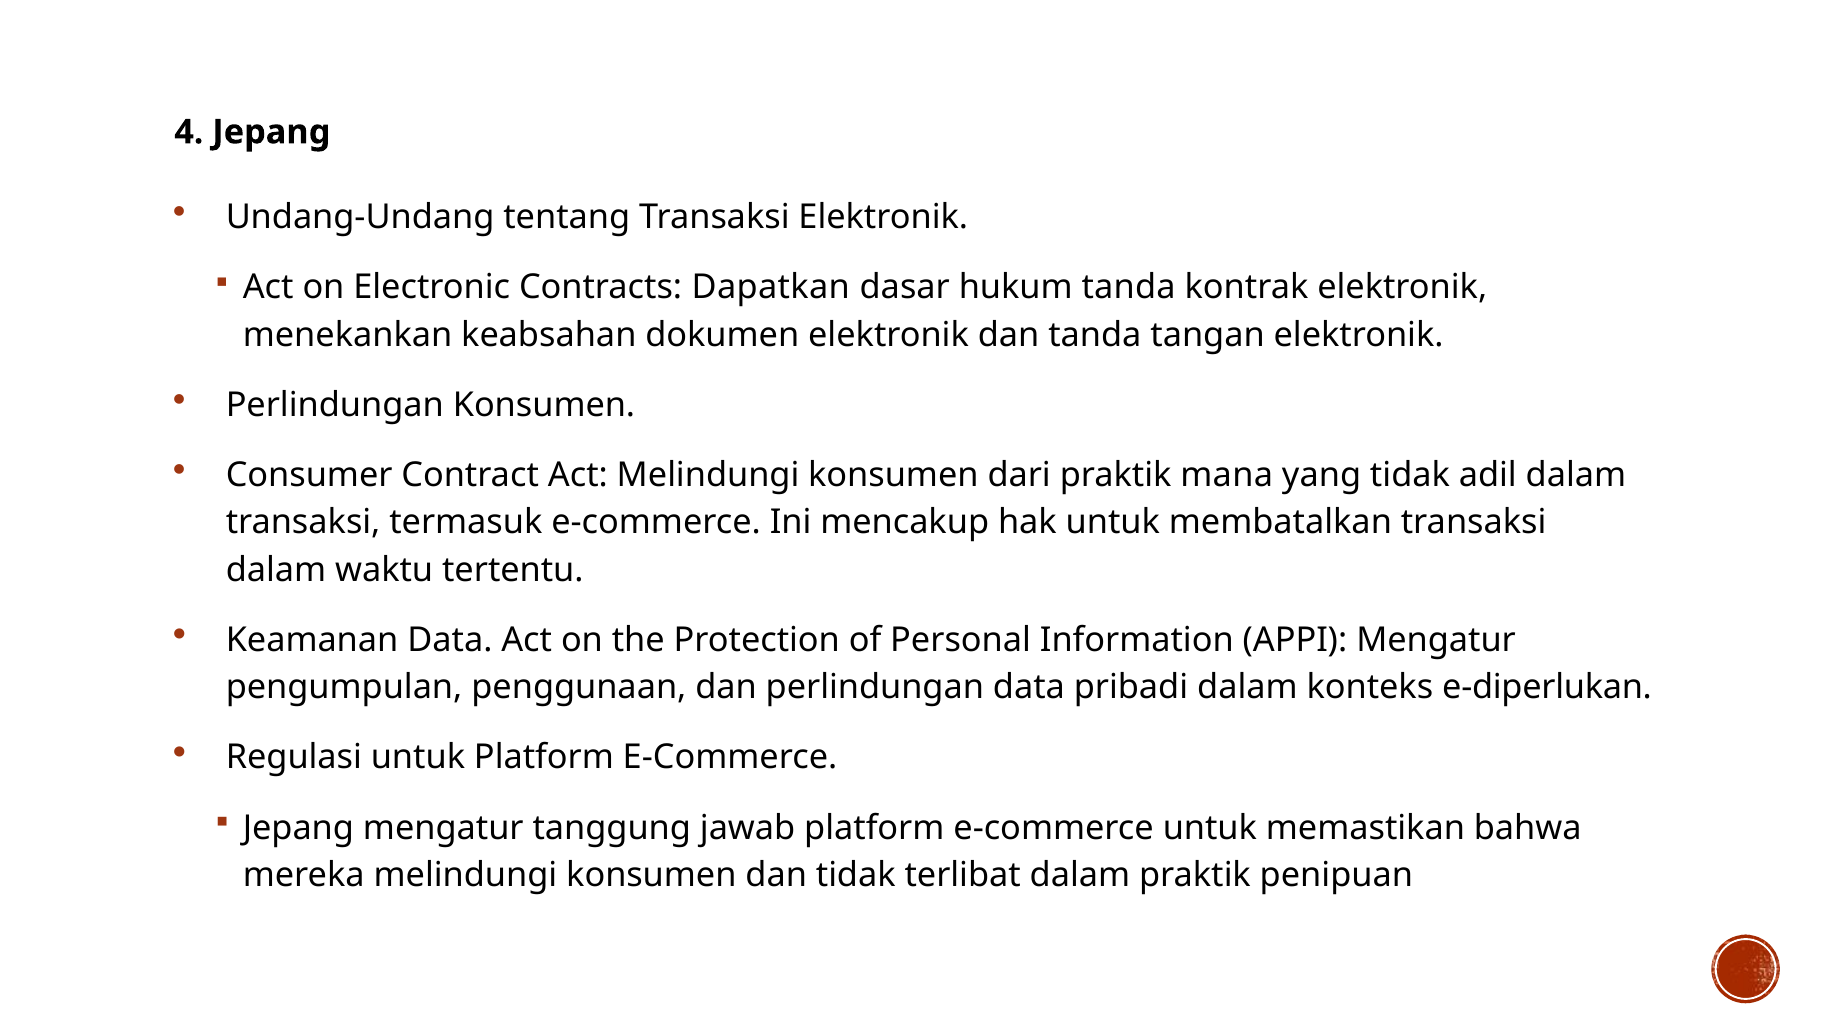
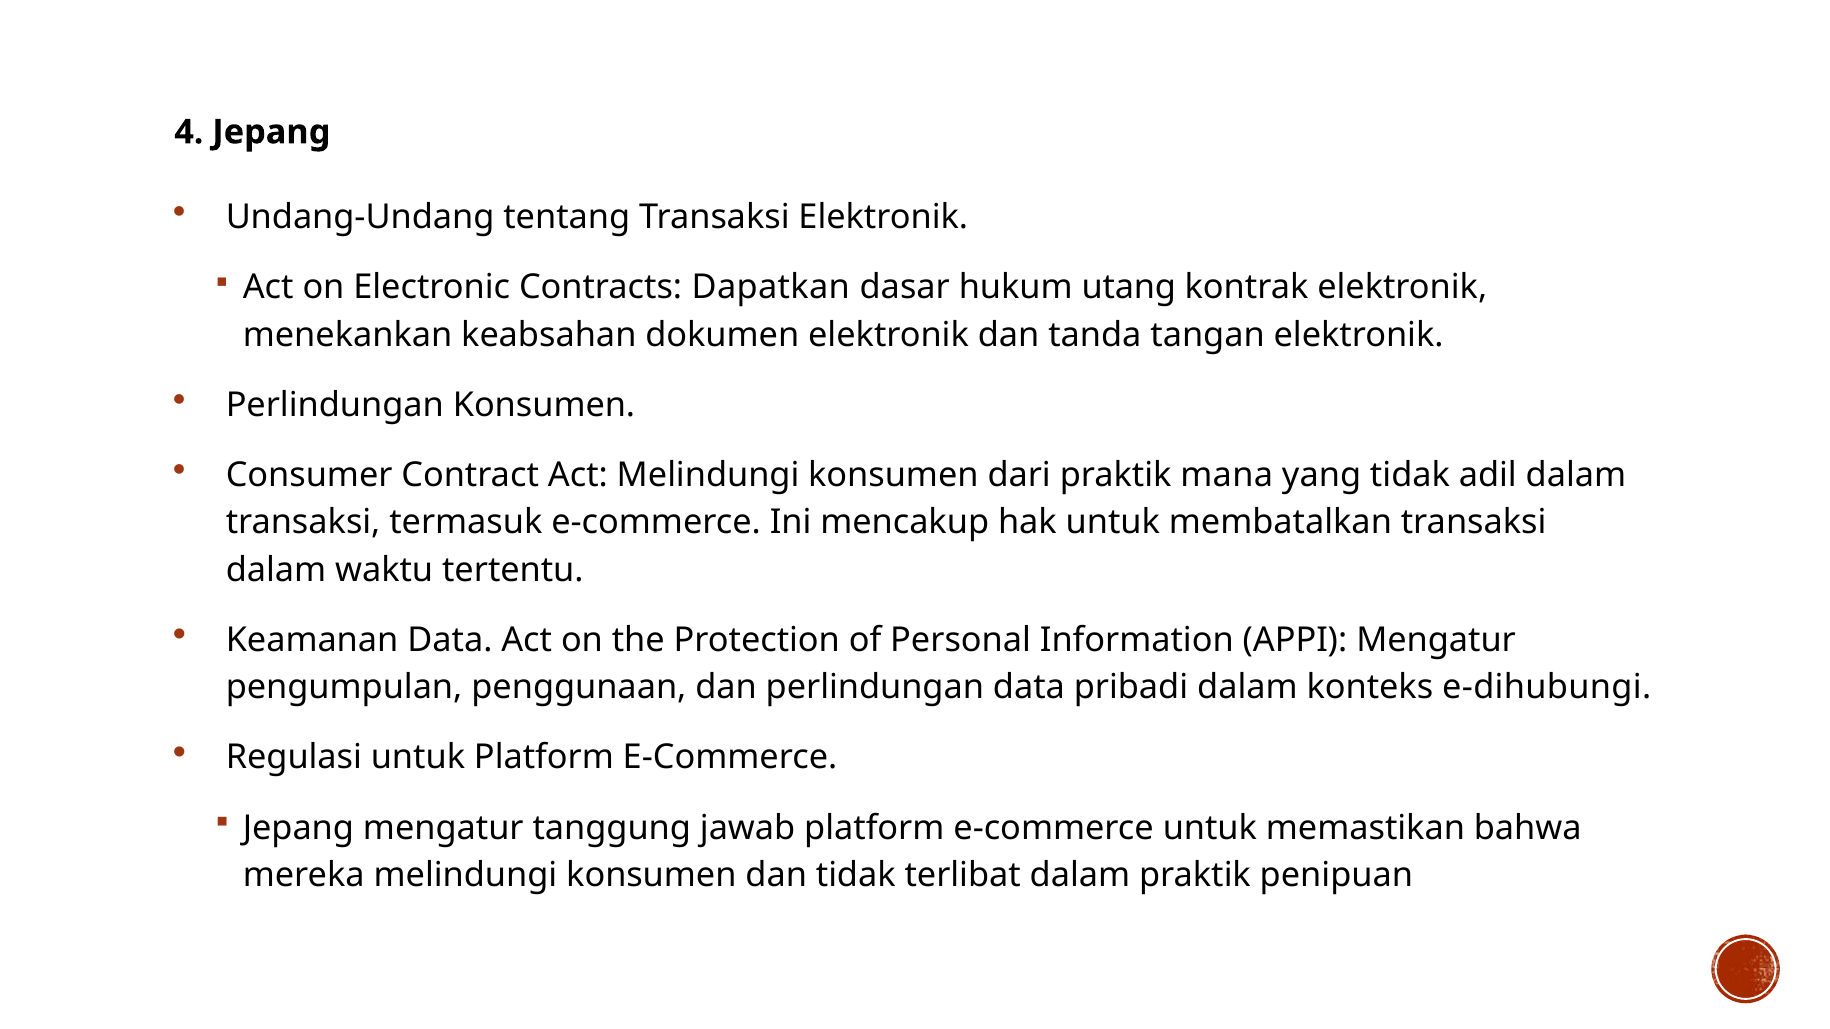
hukum tanda: tanda -> utang
e-diperlukan: e-diperlukan -> e-dihubungi
